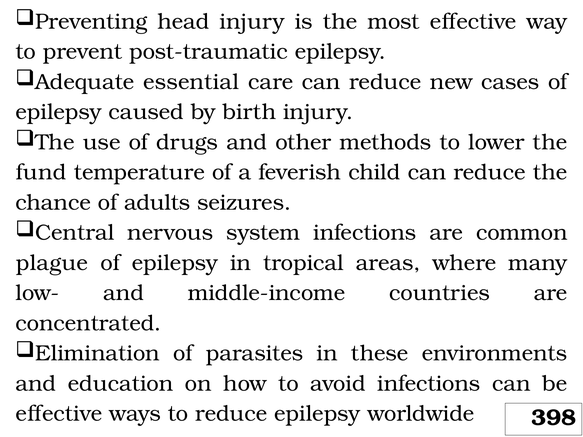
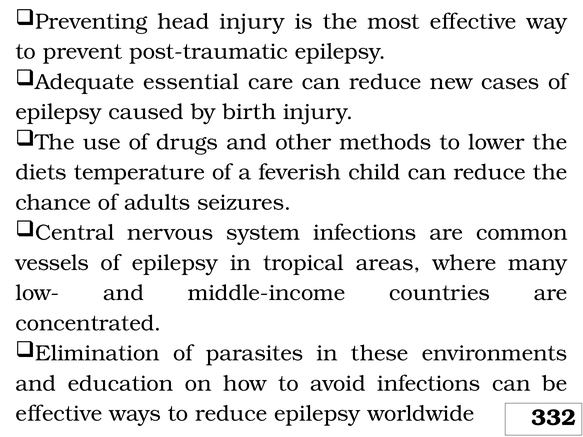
fund: fund -> diets
plague: plague -> vessels
398: 398 -> 332
